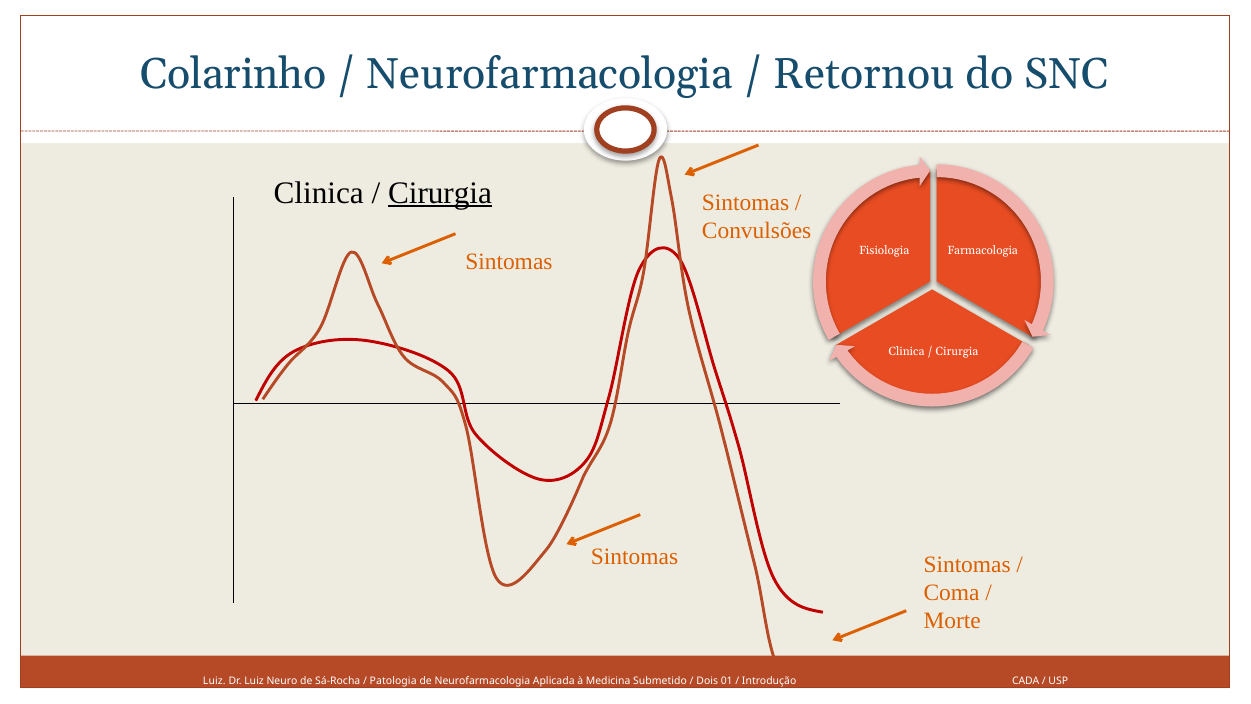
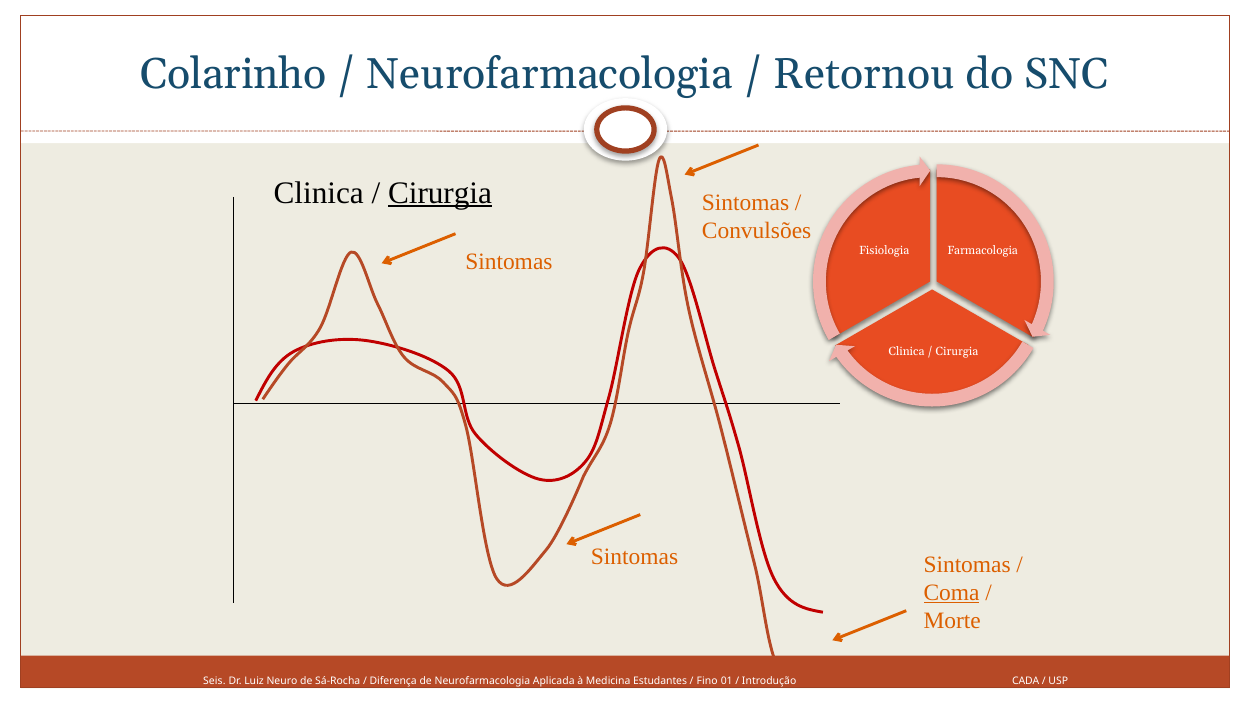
Coma underline: none -> present
Luiz at (214, 680): Luiz -> Seis
Patologia: Patologia -> Diferença
Submetido: Submetido -> Estudantes
Dois: Dois -> Fino
